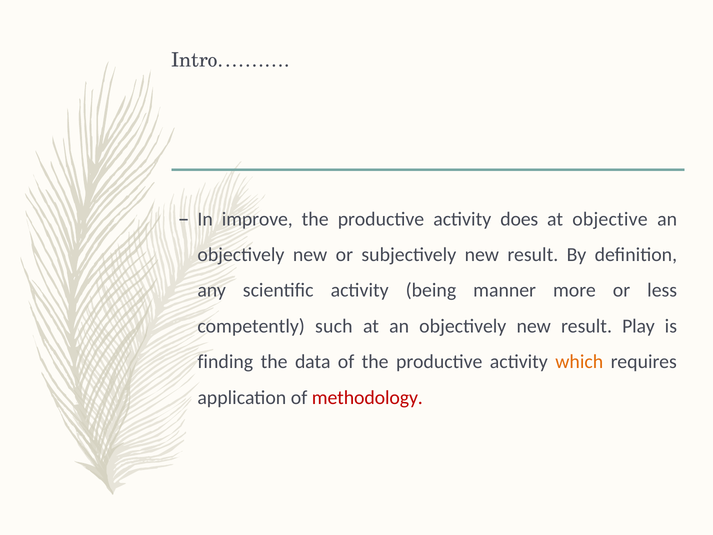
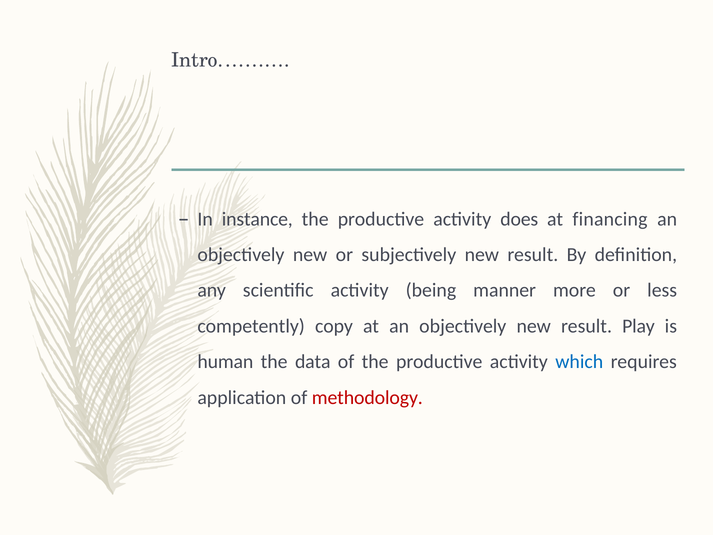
improve: improve -> instance
objective: objective -> financing
such: such -> copy
finding: finding -> human
which colour: orange -> blue
